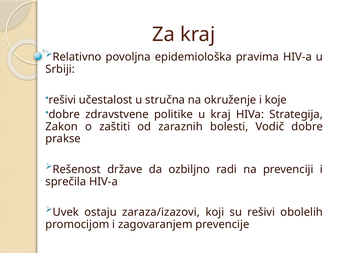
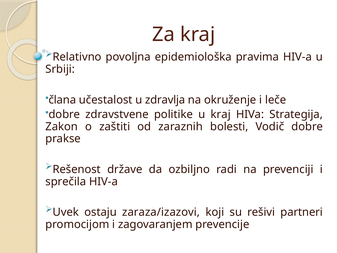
rešivi at (62, 100): rešivi -> člana
stručna: stručna -> zdravlja
koje: koje -> leče
obolelih: obolelih -> partneri
